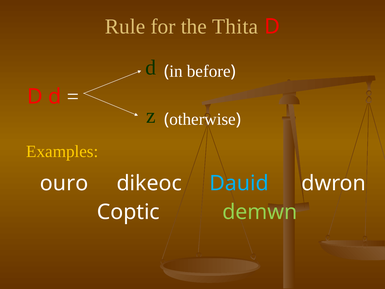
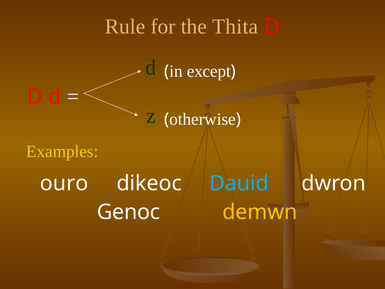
before: before -> except
Coptic: Coptic -> Genoc
demwn colour: light green -> yellow
